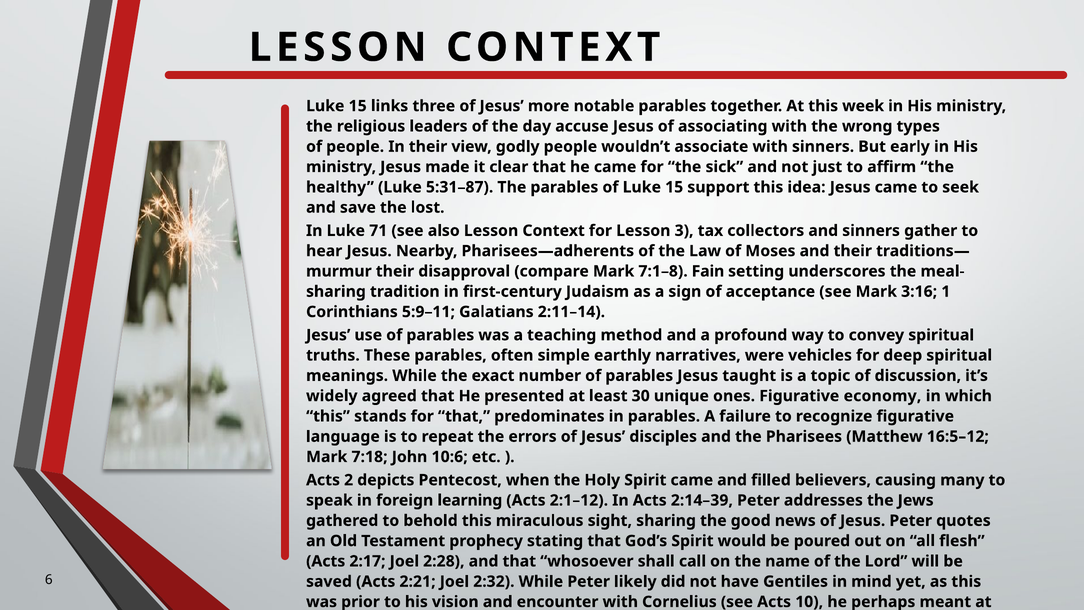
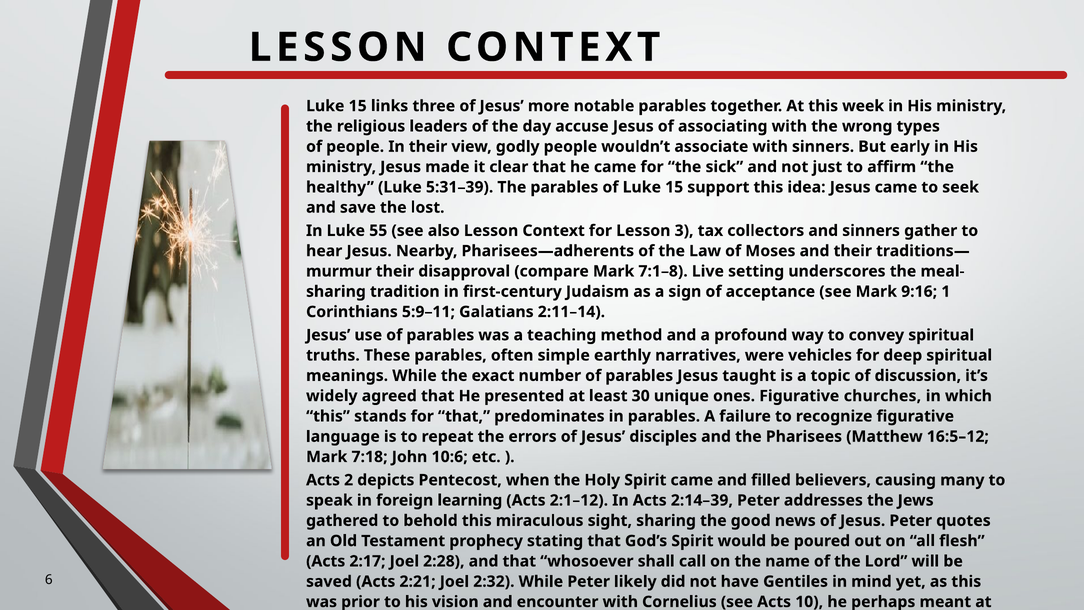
5:31–87: 5:31–87 -> 5:31–39
71: 71 -> 55
Fain: Fain -> Live
3:16: 3:16 -> 9:16
economy: economy -> churches
